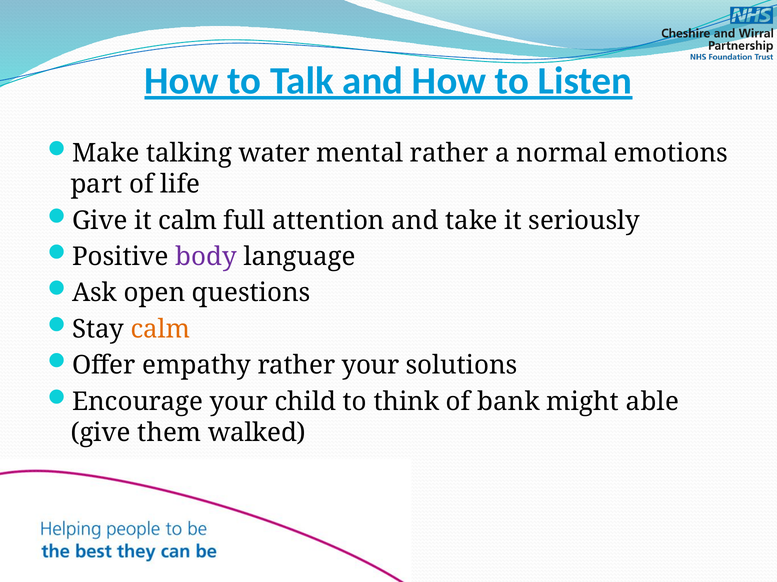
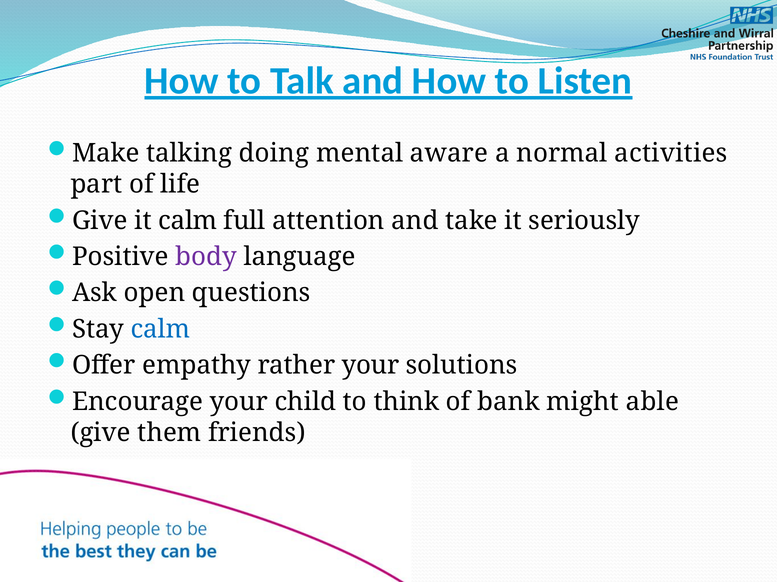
water: water -> doing
mental rather: rather -> aware
emotions: emotions -> activities
calm at (161, 330) colour: orange -> blue
walked: walked -> friends
